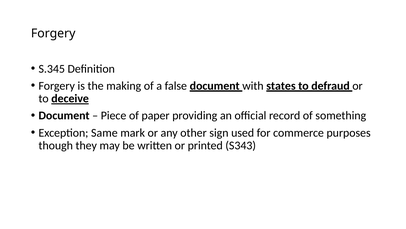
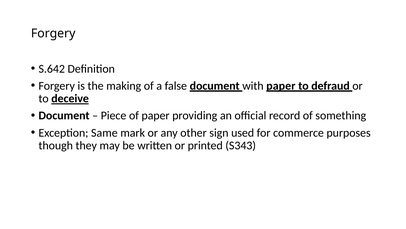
S.345: S.345 -> S.642
with states: states -> paper
